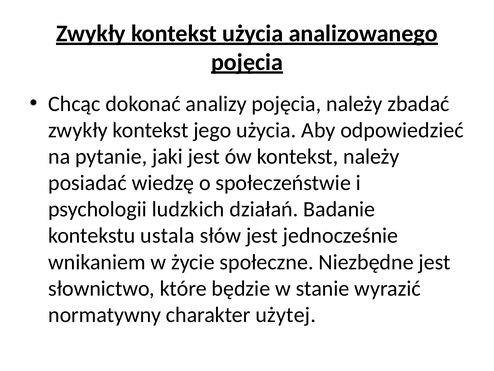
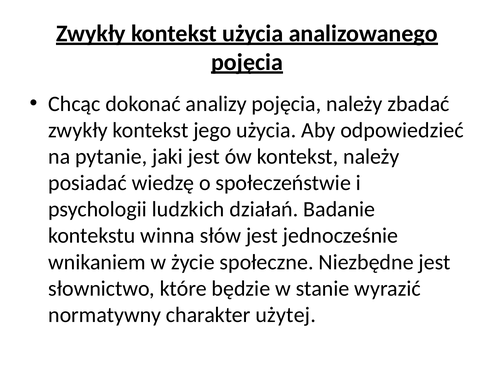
ustala: ustala -> winna
